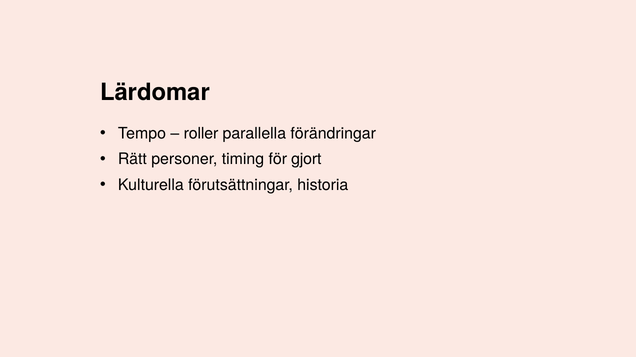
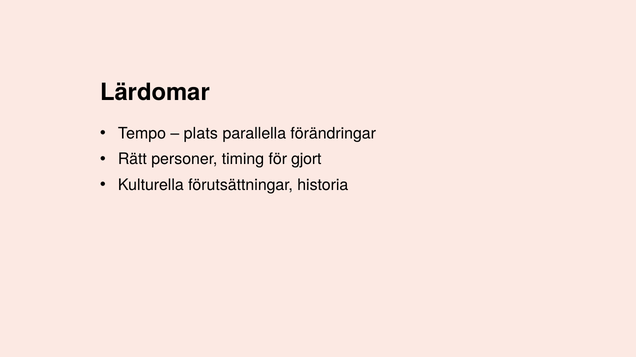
roller: roller -> plats
